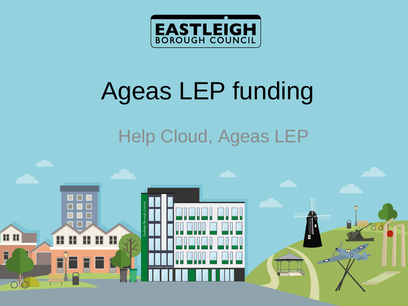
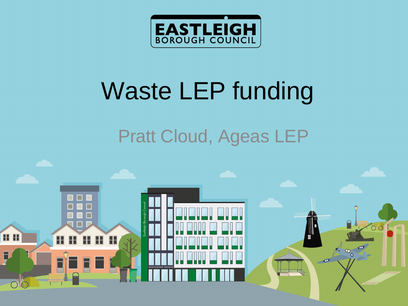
Ageas at (137, 91): Ageas -> Waste
Help: Help -> Pratt
